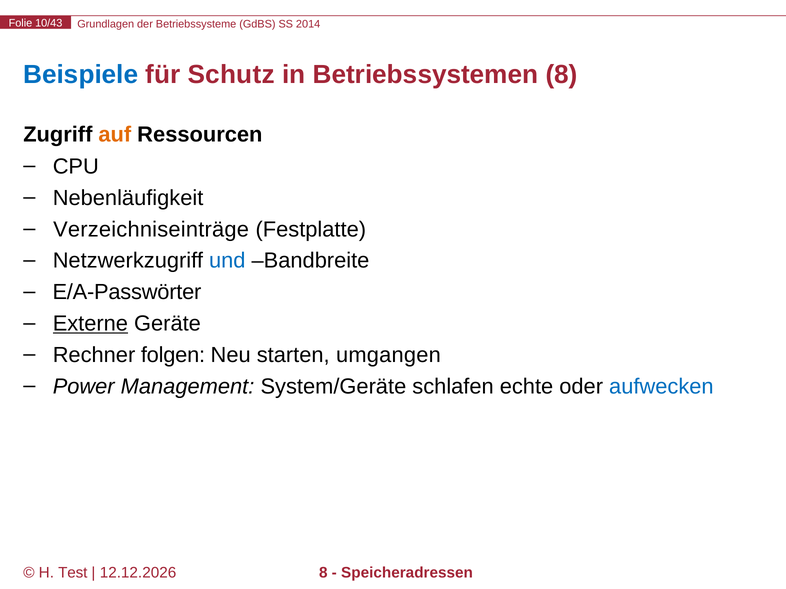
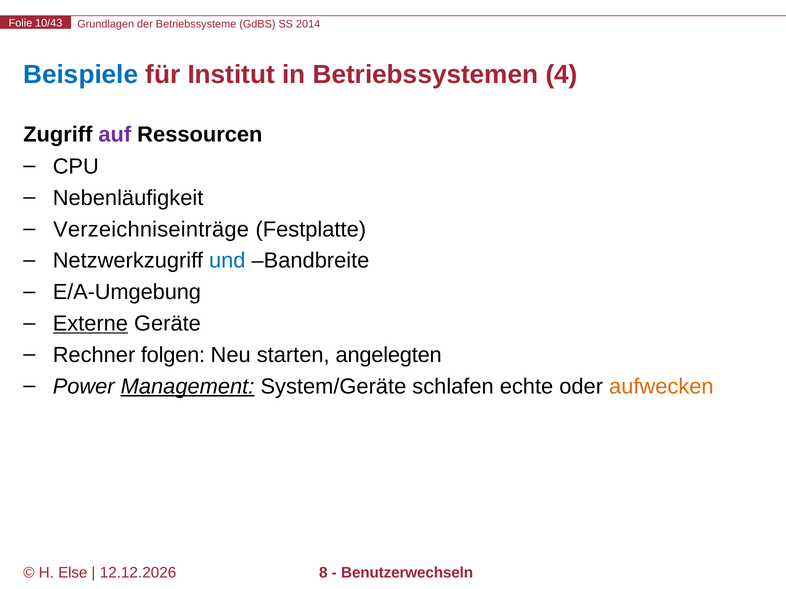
Schutz: Schutz -> Institut
Betriebssystemen 8: 8 -> 4
auf colour: orange -> purple
E/A-Passwörter: E/A-Passwörter -> E/A-Umgebung
umgangen: umgangen -> angelegten
Management underline: none -> present
aufwecken colour: blue -> orange
Test: Test -> Else
Speicheradressen: Speicheradressen -> Benutzerwechseln
